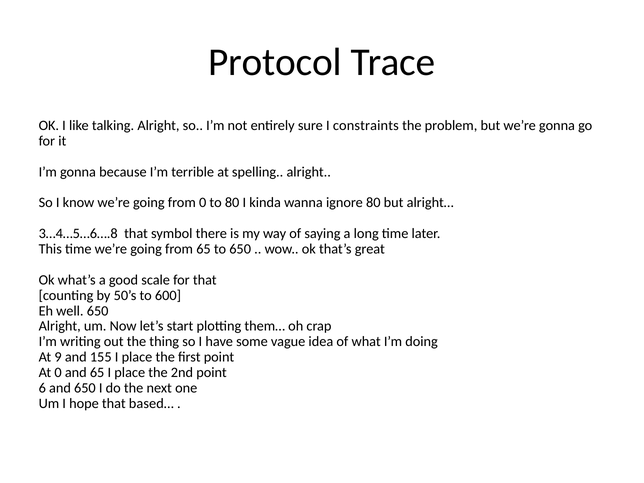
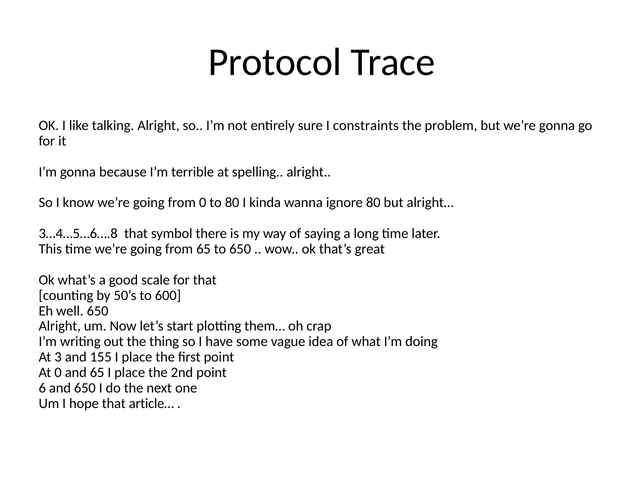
9: 9 -> 3
based…: based… -> article…
